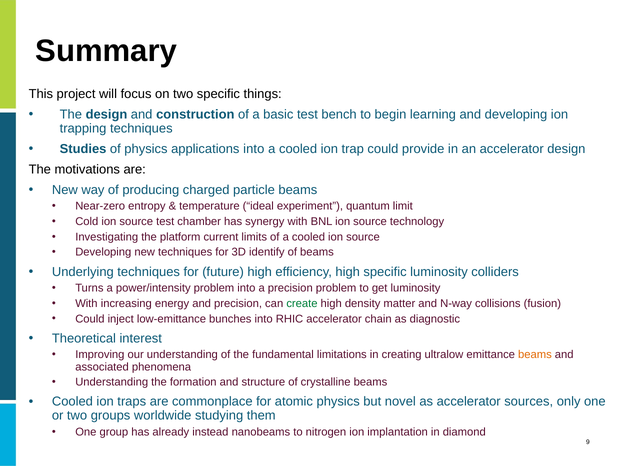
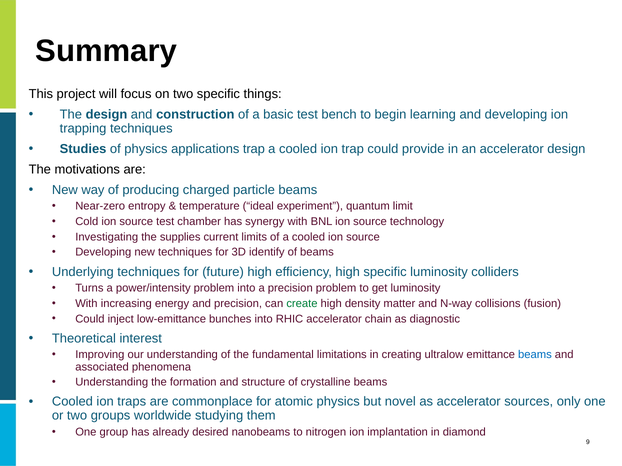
applications into: into -> trap
platform: platform -> supplies
beams at (535, 355) colour: orange -> blue
instead: instead -> desired
